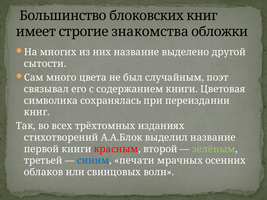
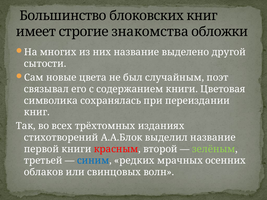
много: много -> новые
печати: печати -> редких
